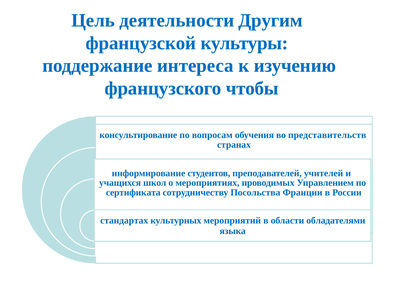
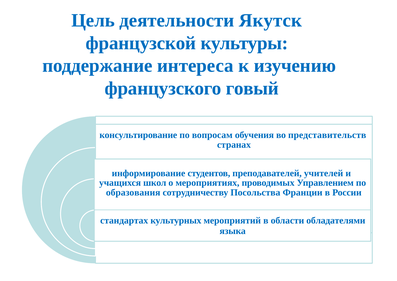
Другим: Другим -> Якутск
чтобы: чтобы -> говый
сертификата: сертификата -> образования
